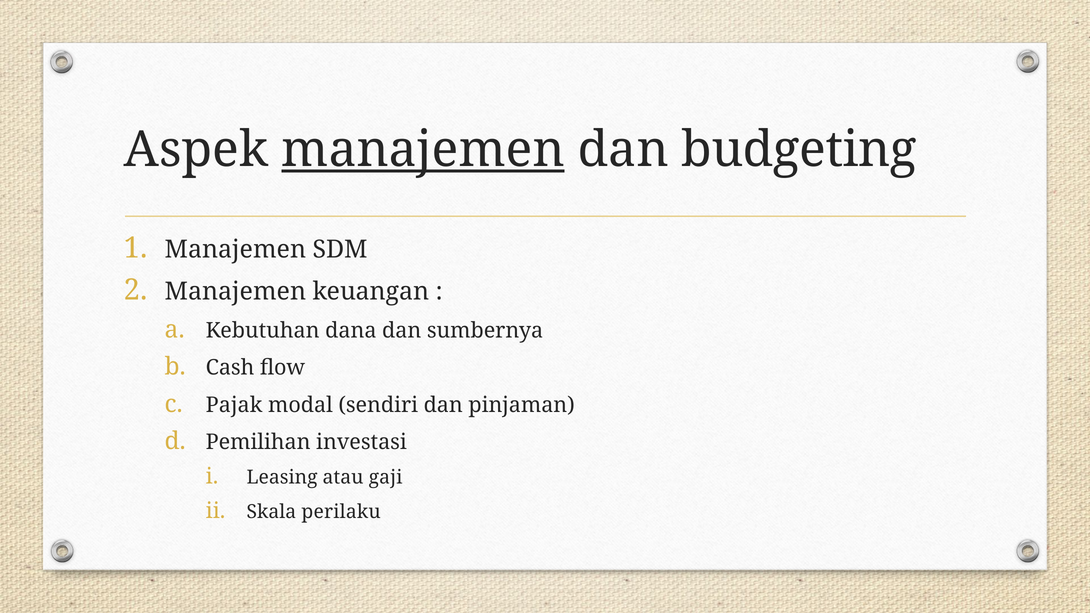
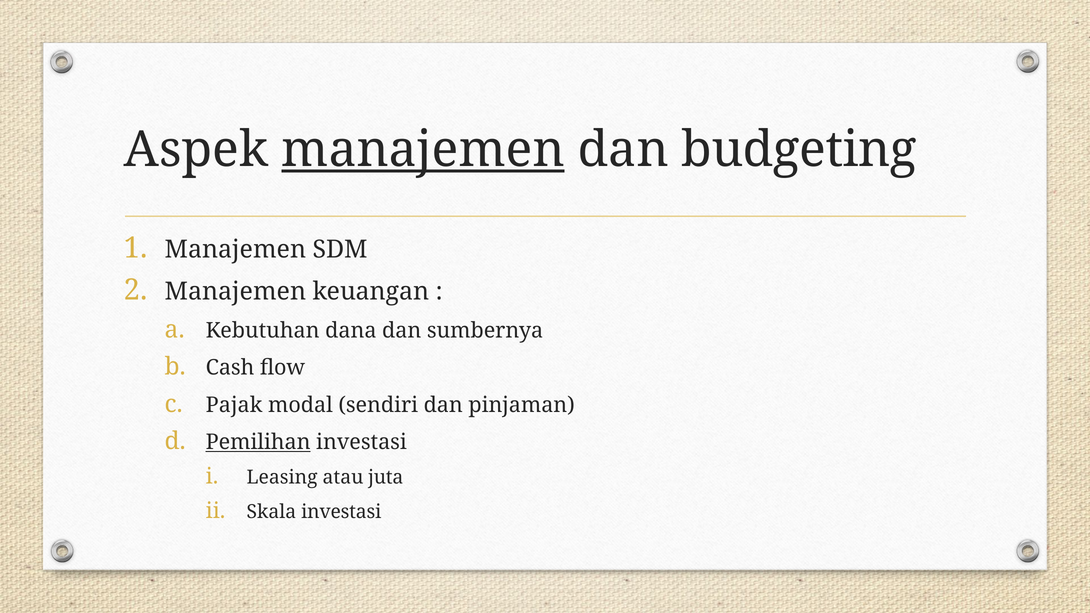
Pemilihan underline: none -> present
gaji: gaji -> juta
Skala perilaku: perilaku -> investasi
